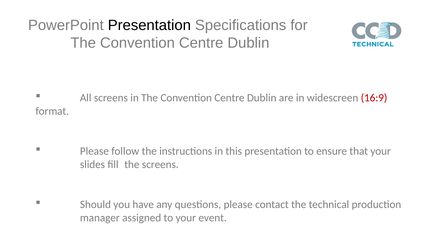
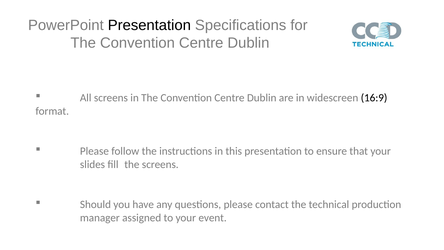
16:9 colour: red -> black
